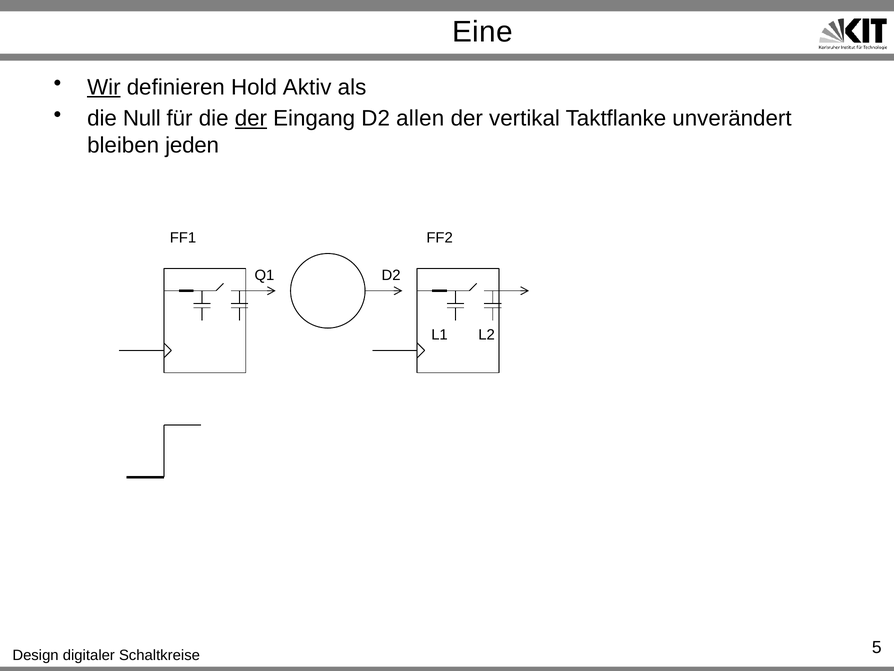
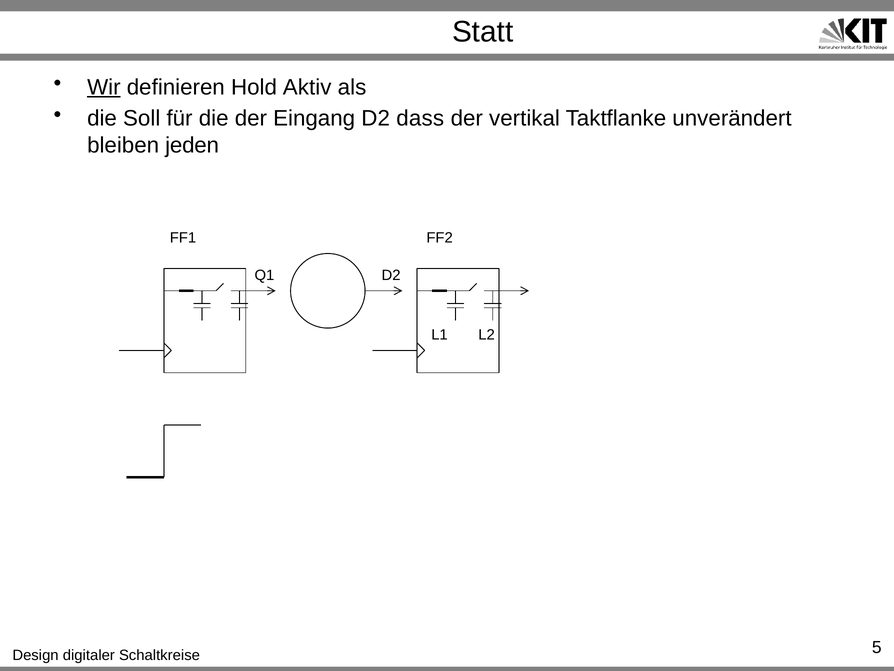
Eine: Eine -> Statt
Null: Null -> Soll
der at (251, 118) underline: present -> none
allen: allen -> dass
